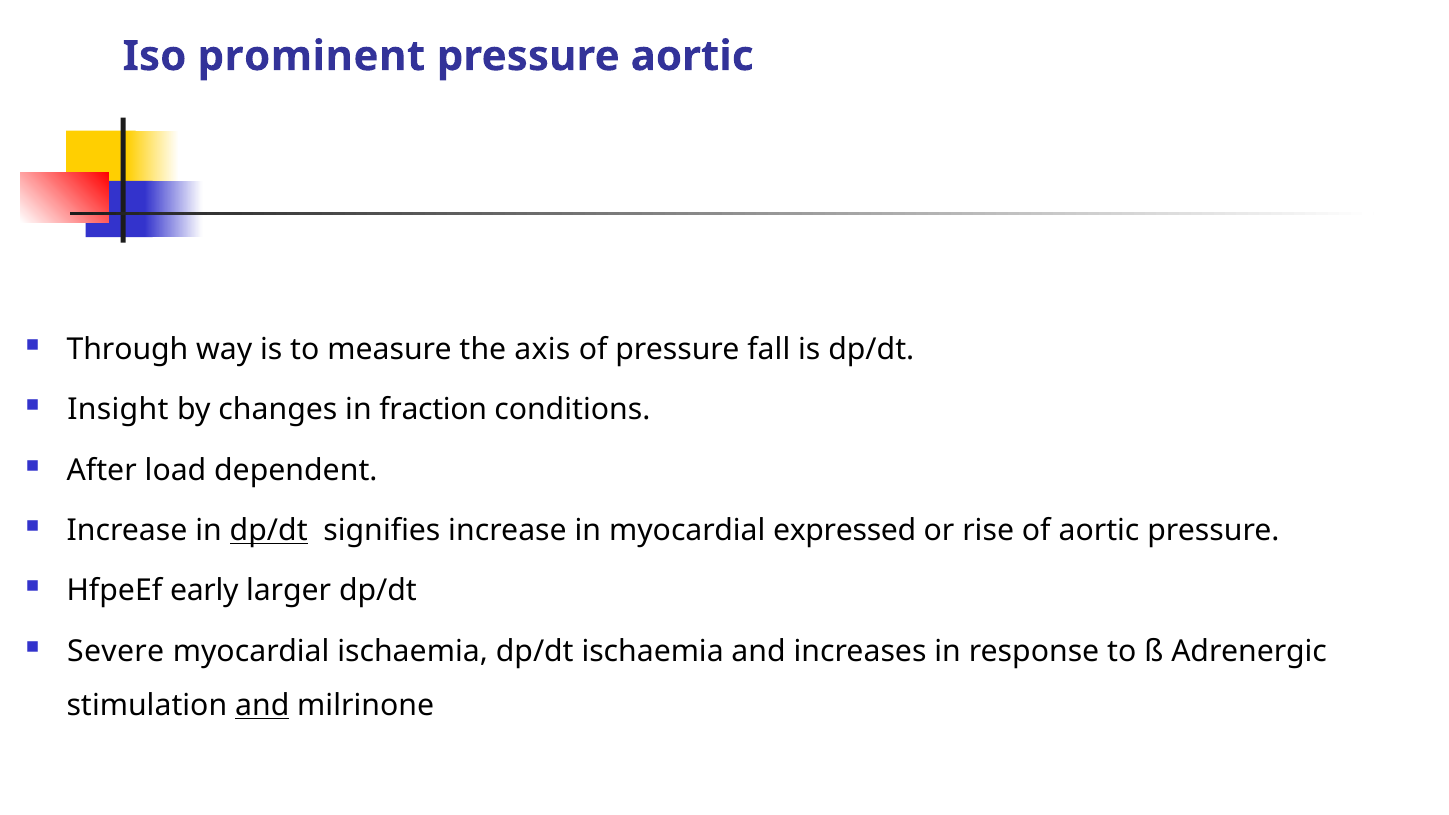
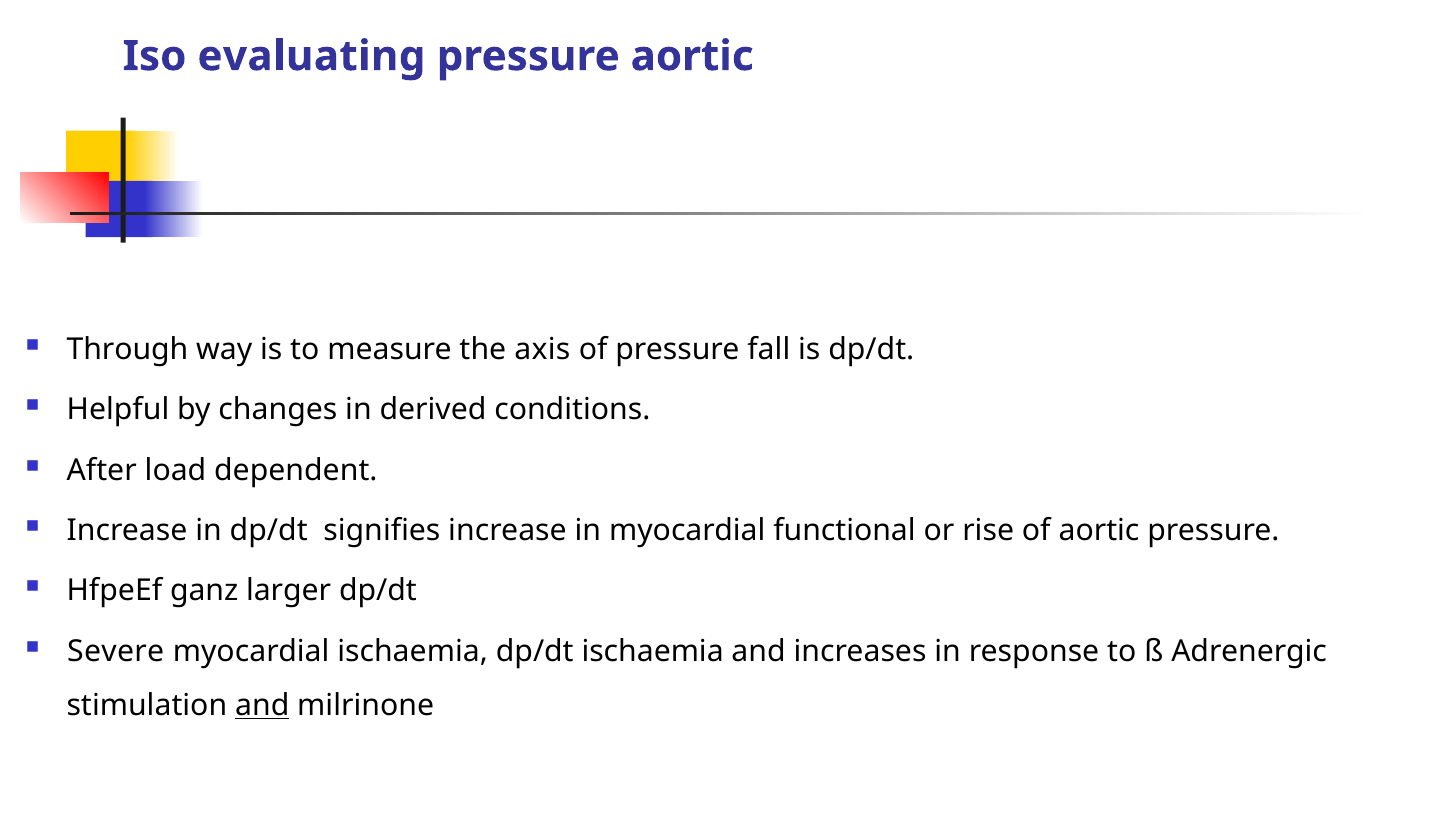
prominent: prominent -> evaluating
Insight: Insight -> Helpful
fraction: fraction -> derived
dp/dt at (269, 530) underline: present -> none
expressed: expressed -> functional
early: early -> ganz
